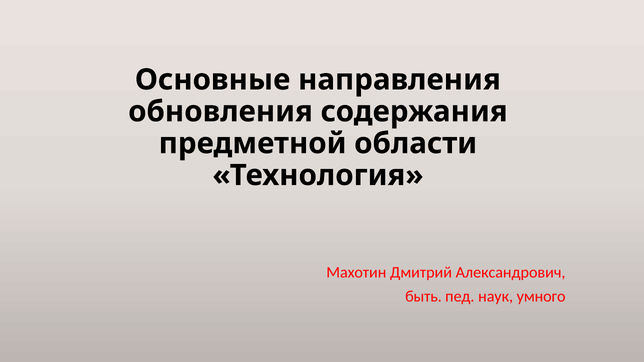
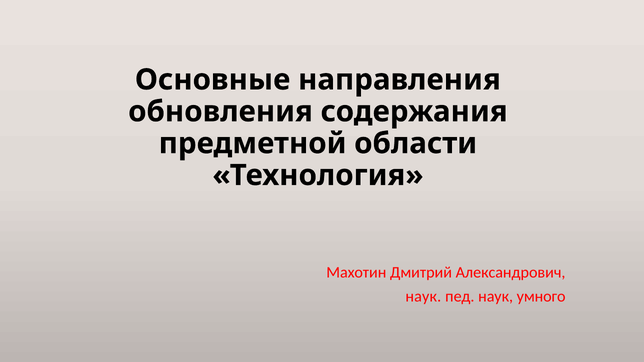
быть at (423, 297): быть -> наук
